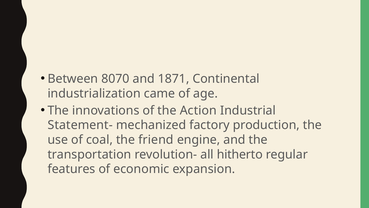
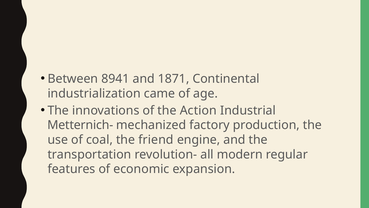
8070: 8070 -> 8941
Statement-: Statement- -> Metternich-
hitherto: hitherto -> modern
